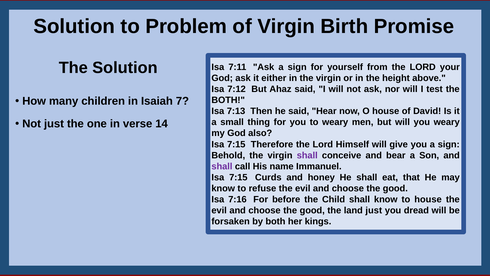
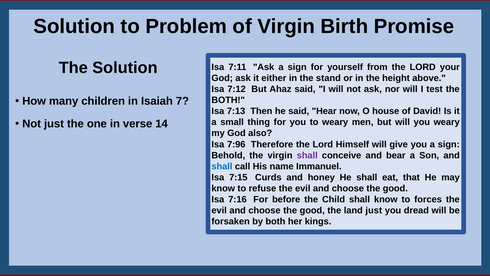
in the virgin: virgin -> stand
7:15 at (236, 144): 7:15 -> 7:96
shall at (222, 166) colour: purple -> blue
to house: house -> forces
